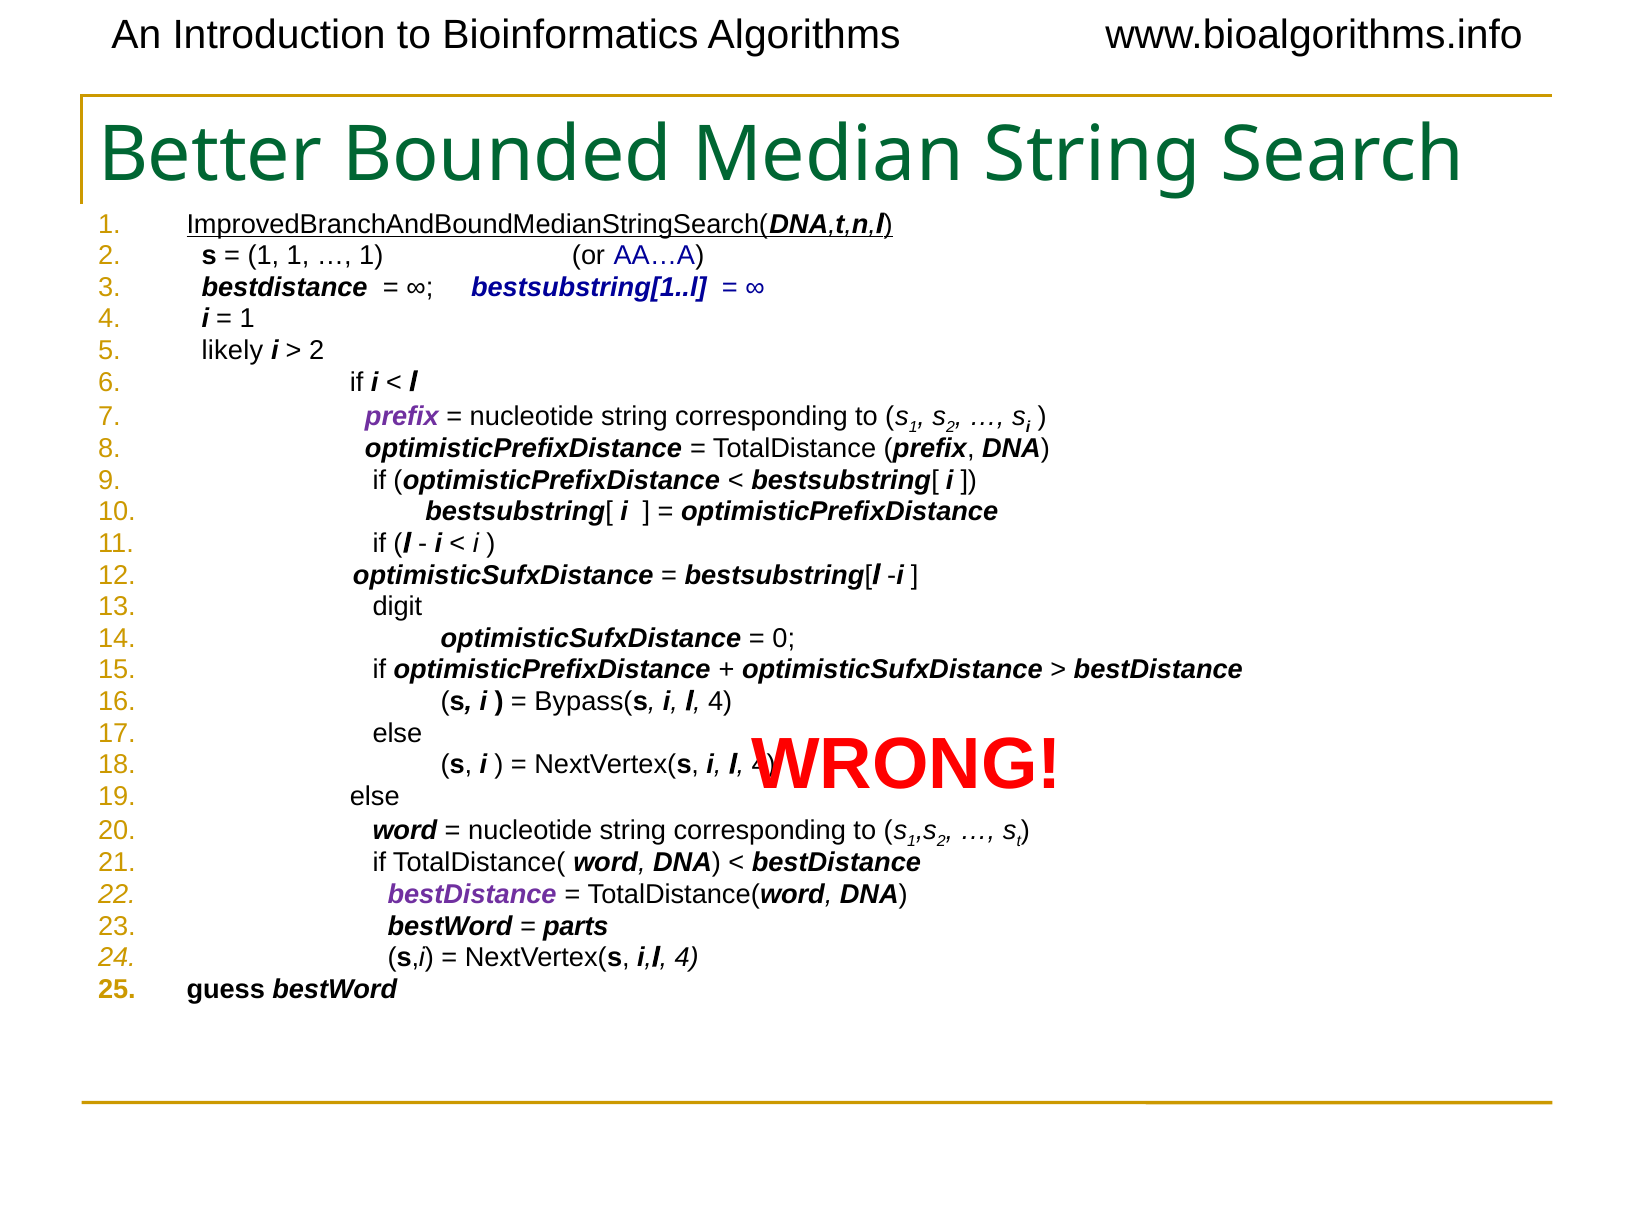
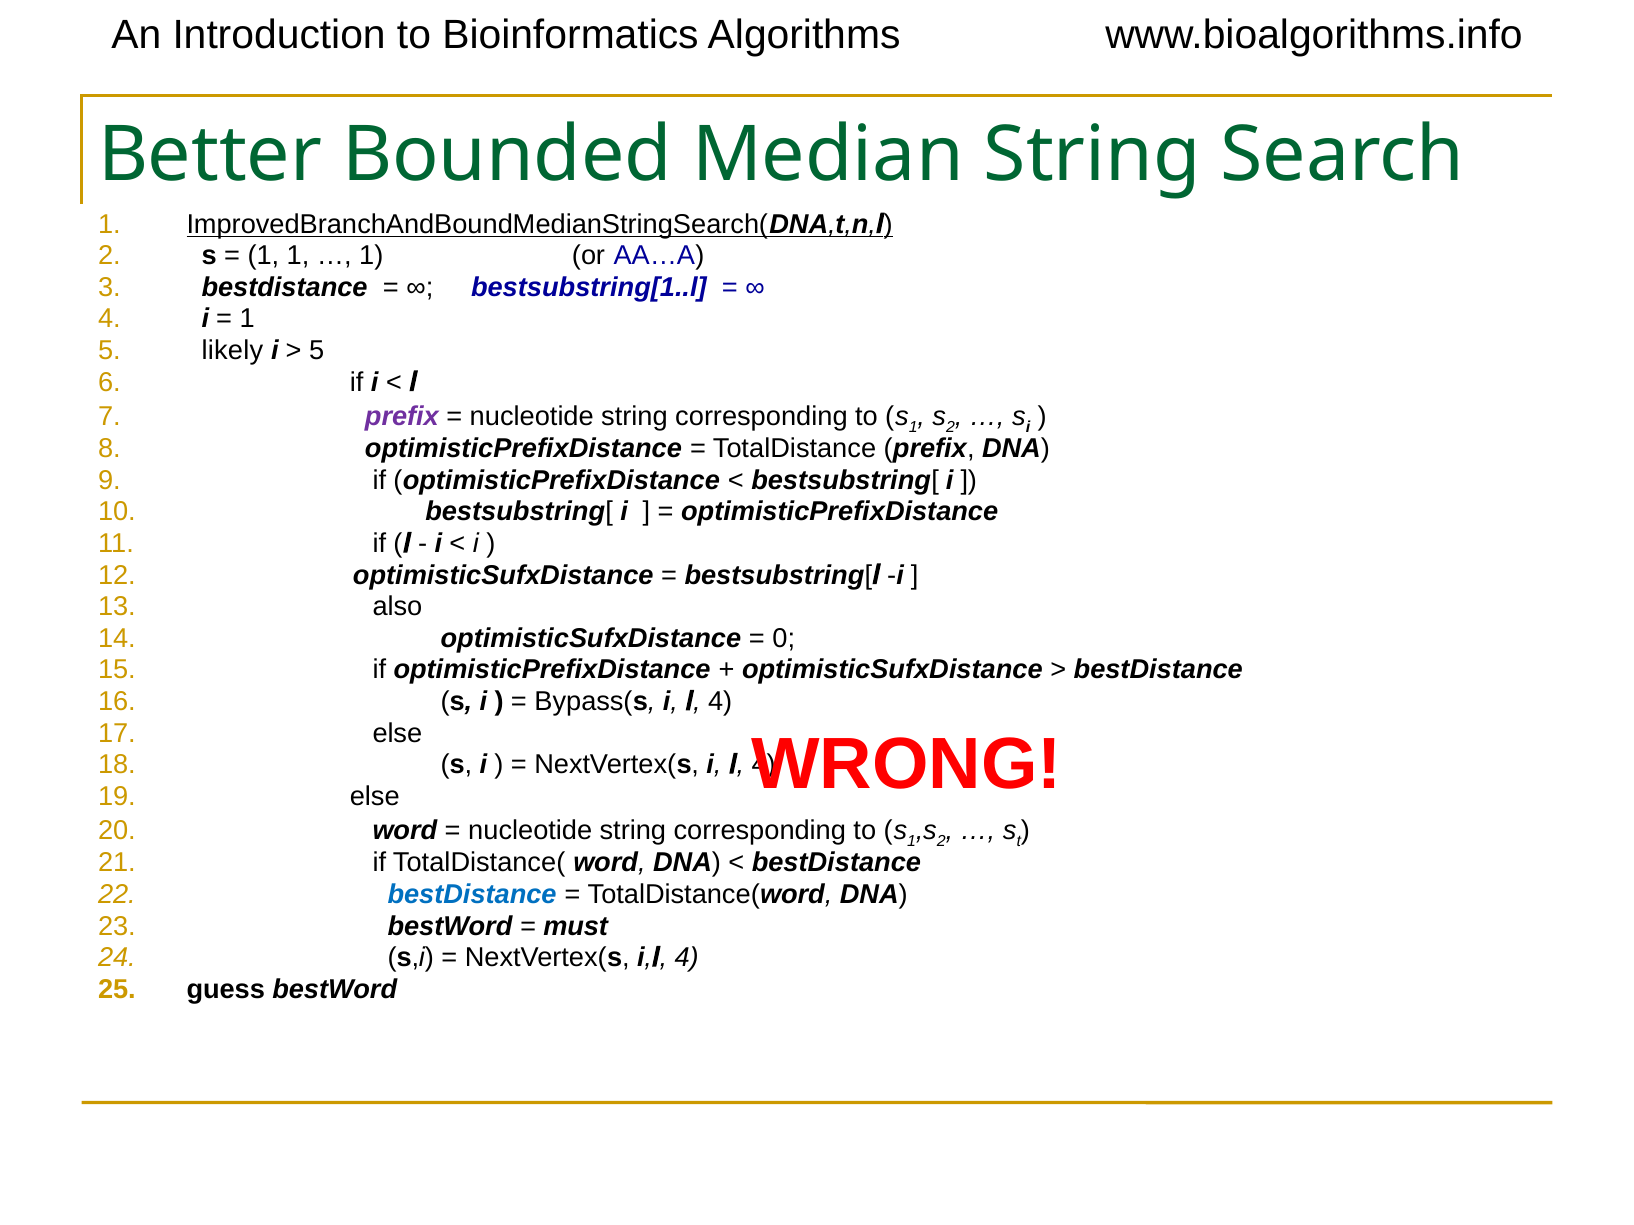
2 at (317, 351): 2 -> 5
digit: digit -> also
bestDistance at (472, 895) colour: purple -> blue
parts: parts -> must
